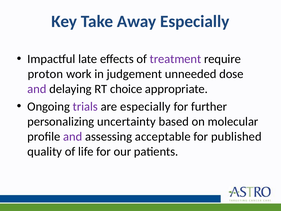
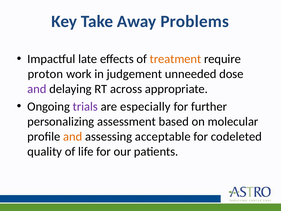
Away Especially: Especially -> Problems
treatment colour: purple -> orange
choice: choice -> across
uncertainty: uncertainty -> assessment
and at (73, 136) colour: purple -> orange
published: published -> codeleted
